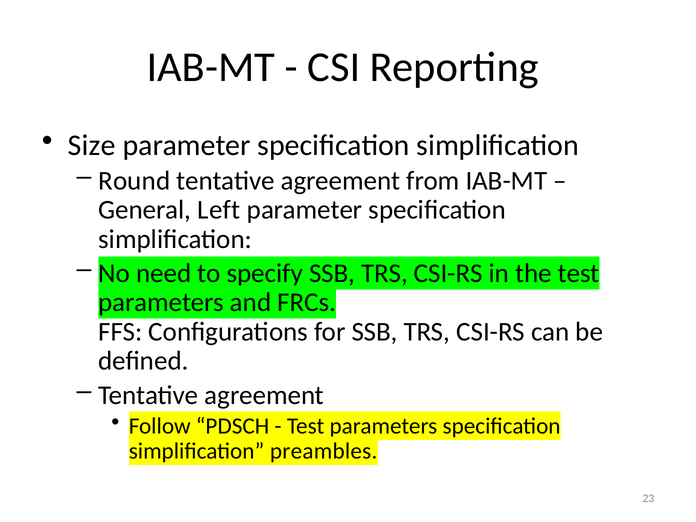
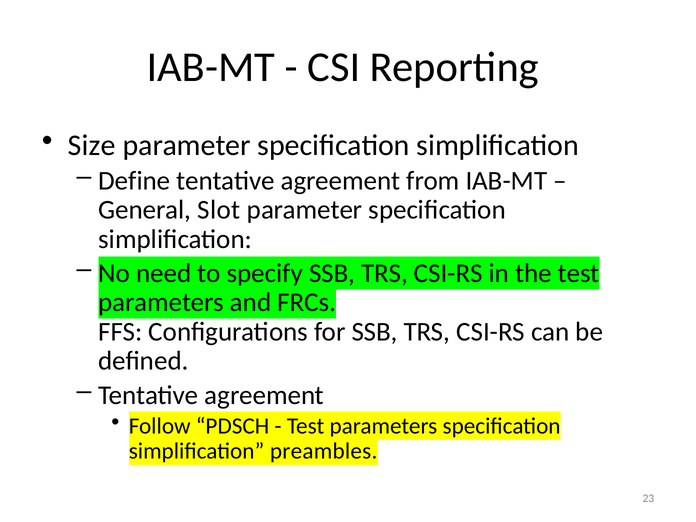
Round: Round -> Define
Left: Left -> Slot
